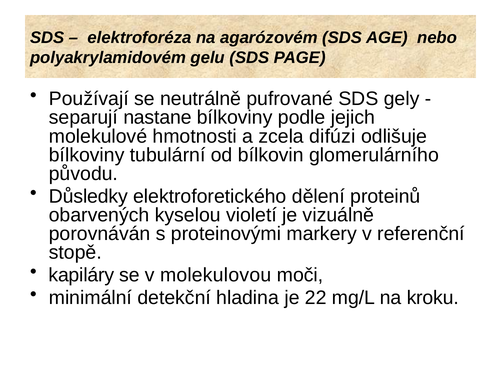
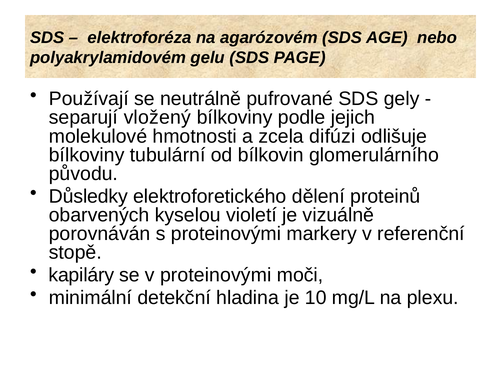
nastane: nastane -> vložený
v molekulovou: molekulovou -> proteinovými
22: 22 -> 10
kroku: kroku -> plexu
